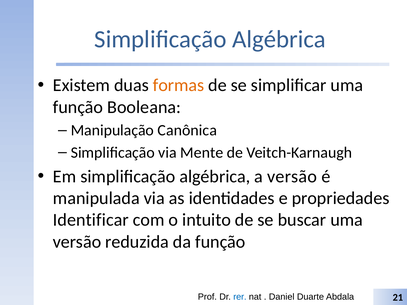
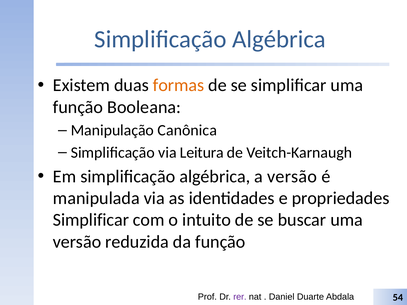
Mente: Mente -> Leitura
Identificar at (91, 220): Identificar -> Simplificar
rer colour: blue -> purple
21: 21 -> 54
